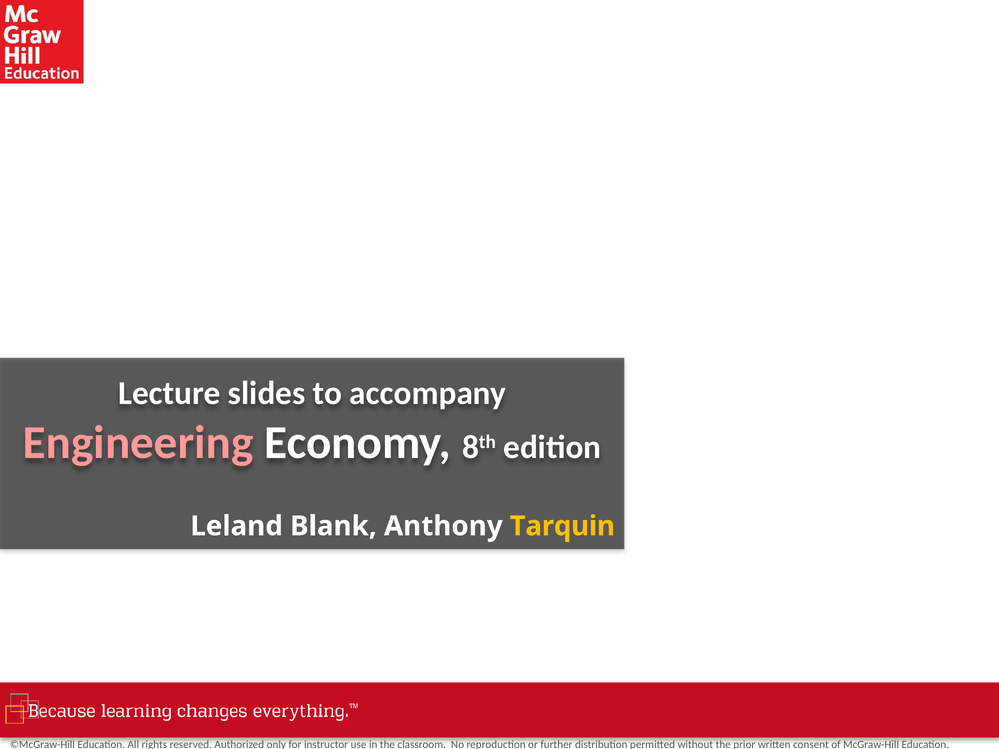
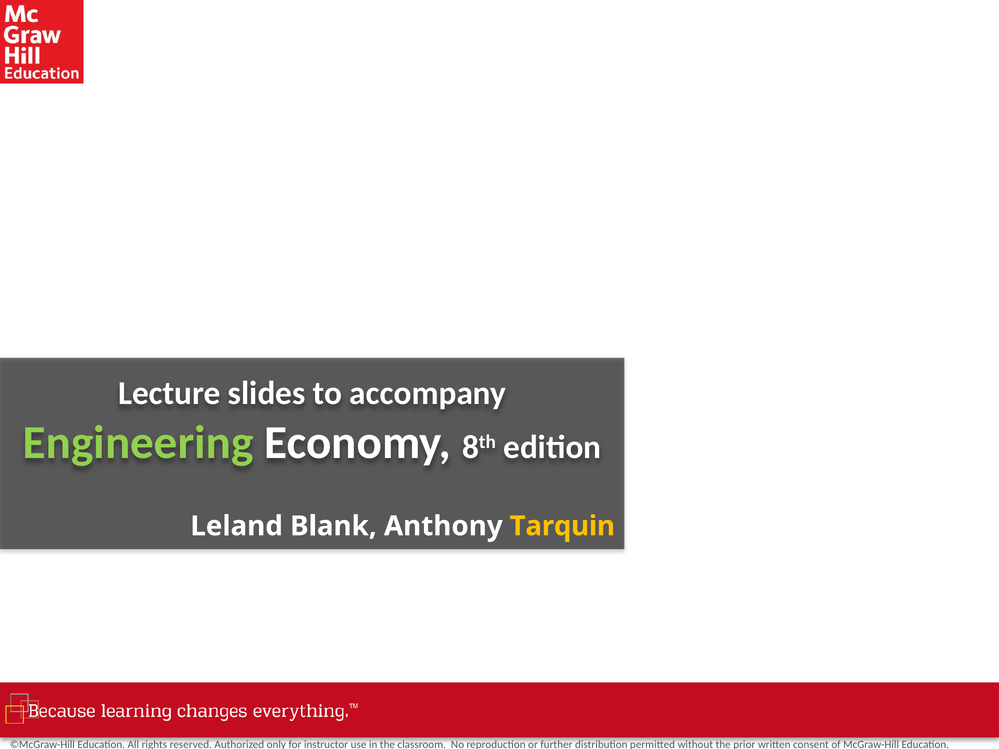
Engineering colour: pink -> light green
